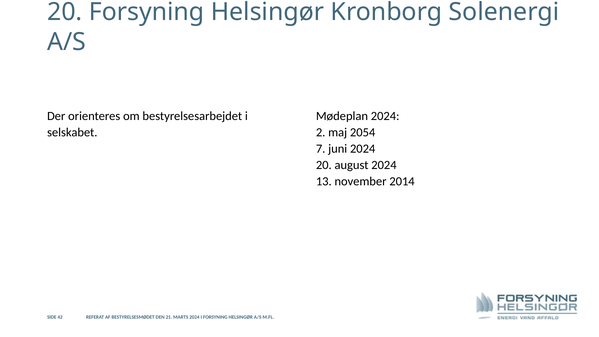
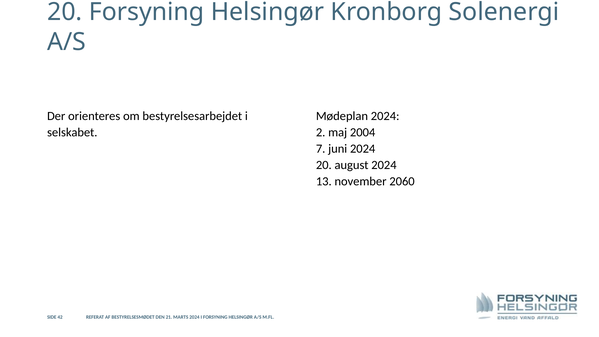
2054: 2054 -> 2004
2014: 2014 -> 2060
